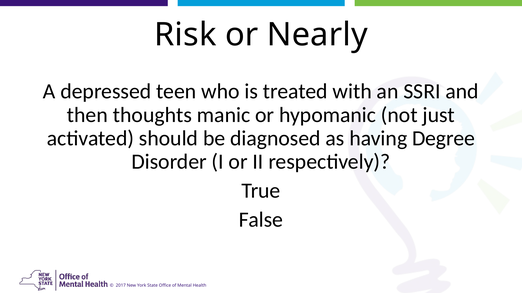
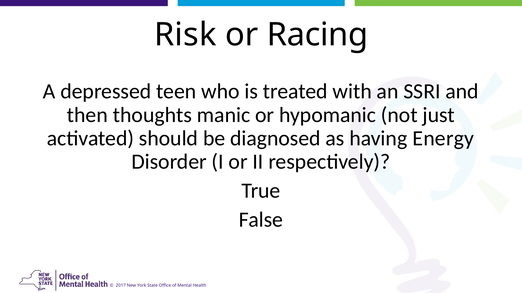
Nearly: Nearly -> Racing
Degree: Degree -> Energy
